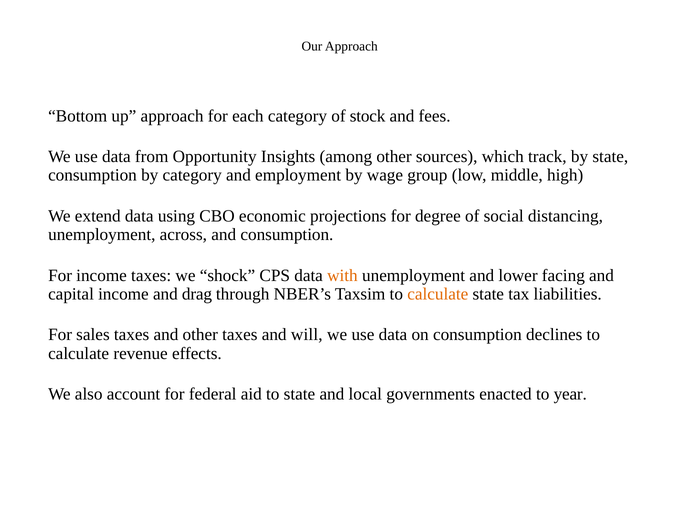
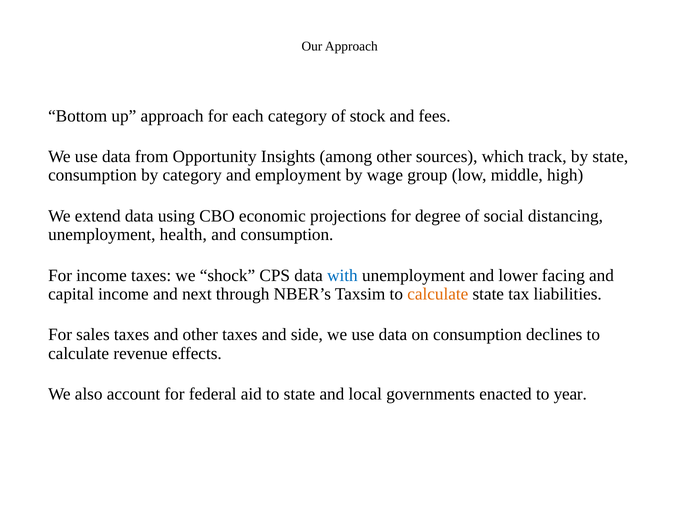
across: across -> health
with colour: orange -> blue
drag: drag -> next
will: will -> side
